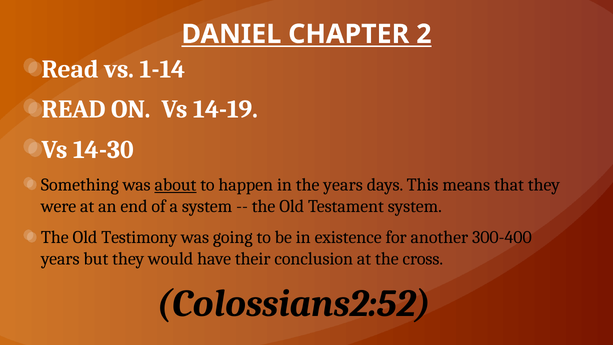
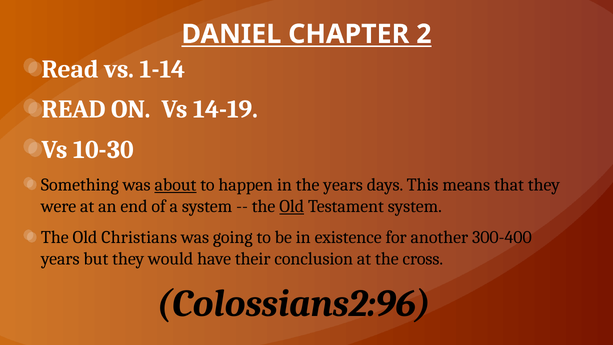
14-30: 14-30 -> 10-30
Old at (292, 206) underline: none -> present
Testimony: Testimony -> Christians
Colossians2:52: Colossians2:52 -> Colossians2:96
